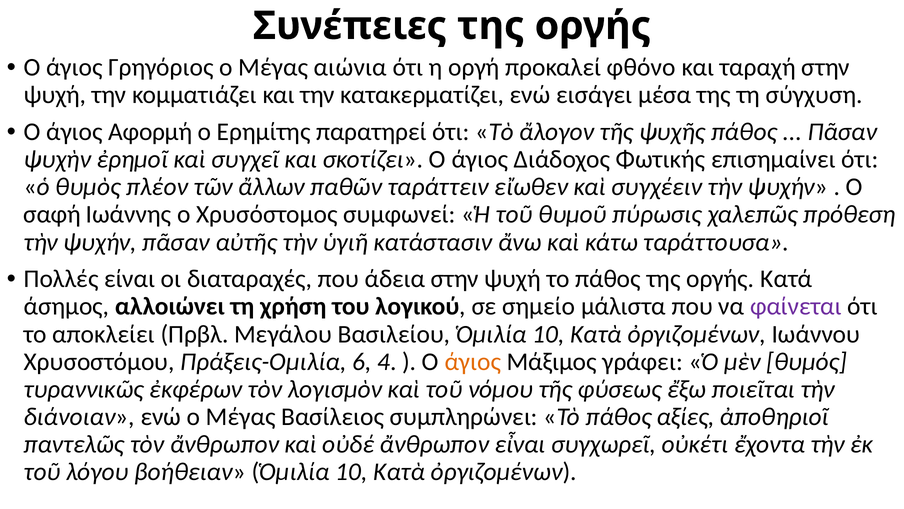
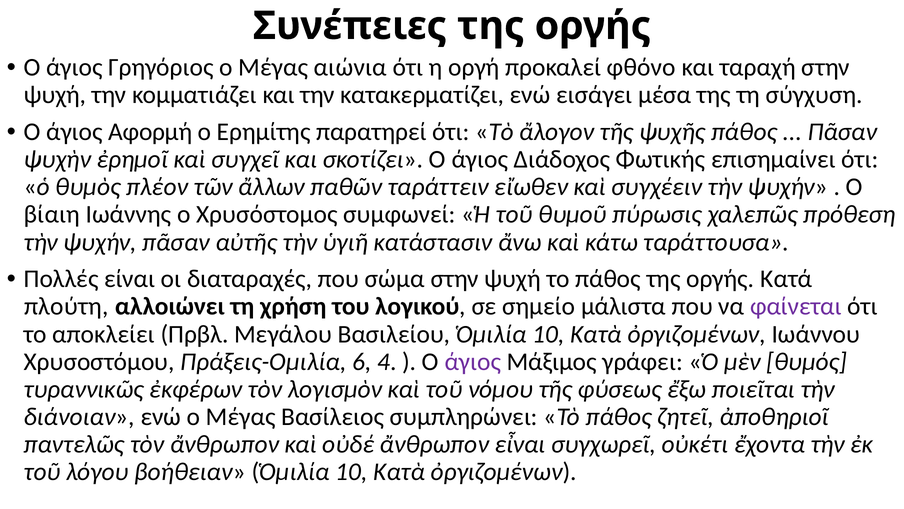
σαφή: σαφή -> βίαιη
άδεια: άδεια -> σώμα
άσημος: άσημος -> πλούτη
άγιος at (473, 361) colour: orange -> purple
αξίες: αξίες -> ζητεῖ
